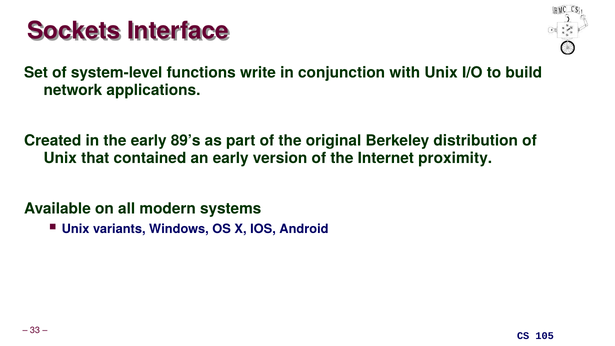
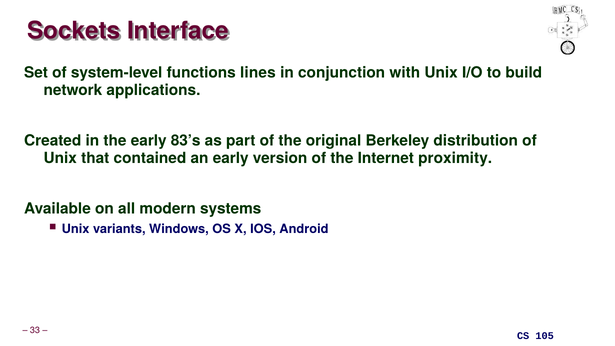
write: write -> lines
89’s: 89’s -> 83’s
